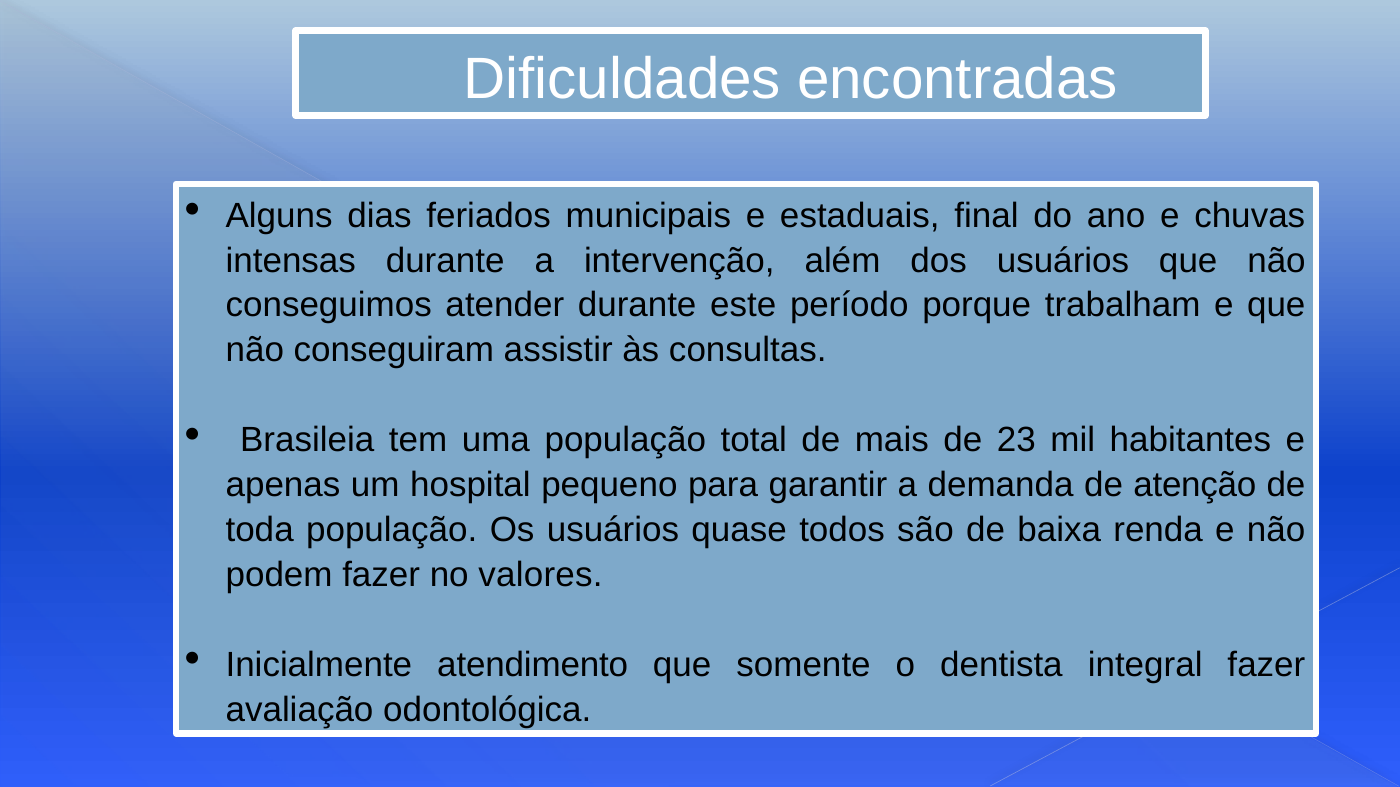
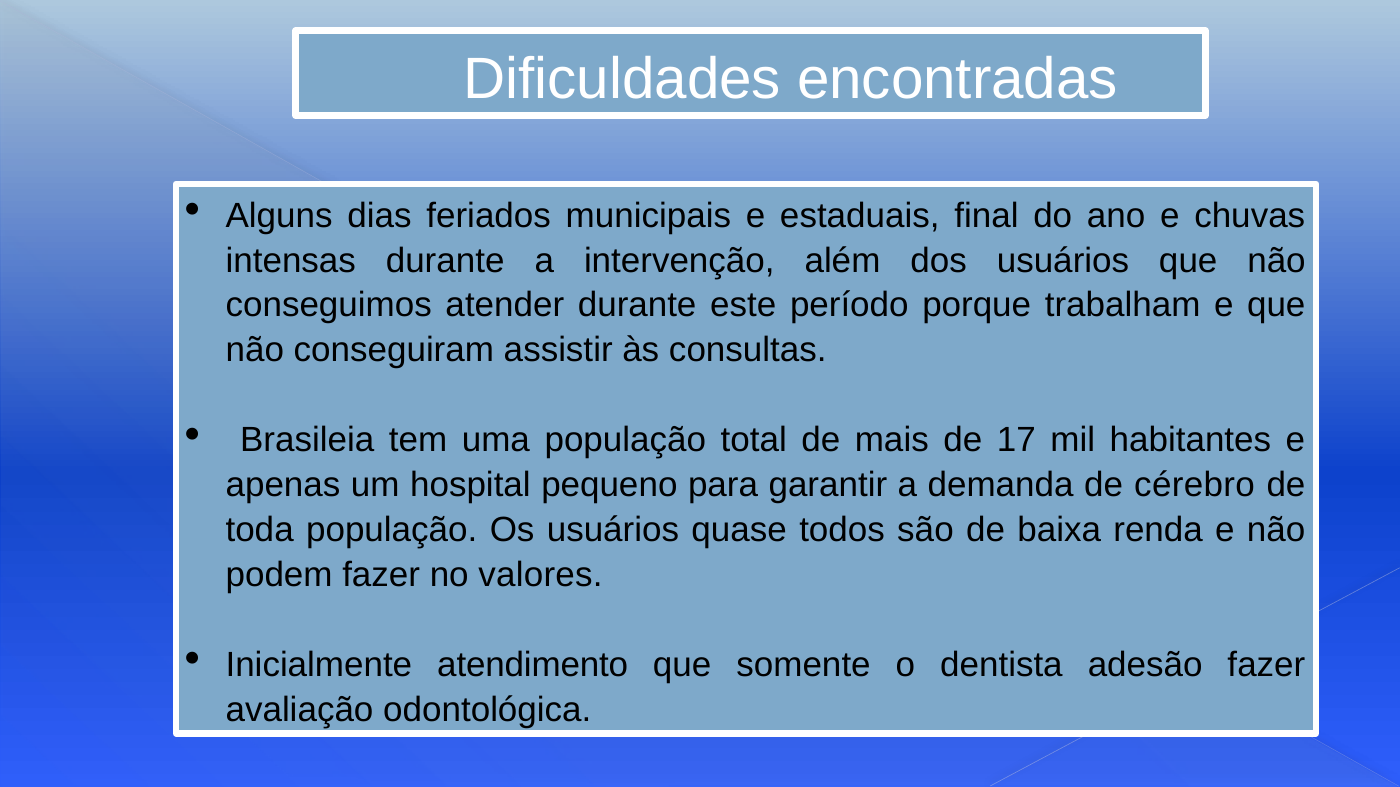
23: 23 -> 17
atenção: atenção -> cérebro
integral: integral -> adesão
